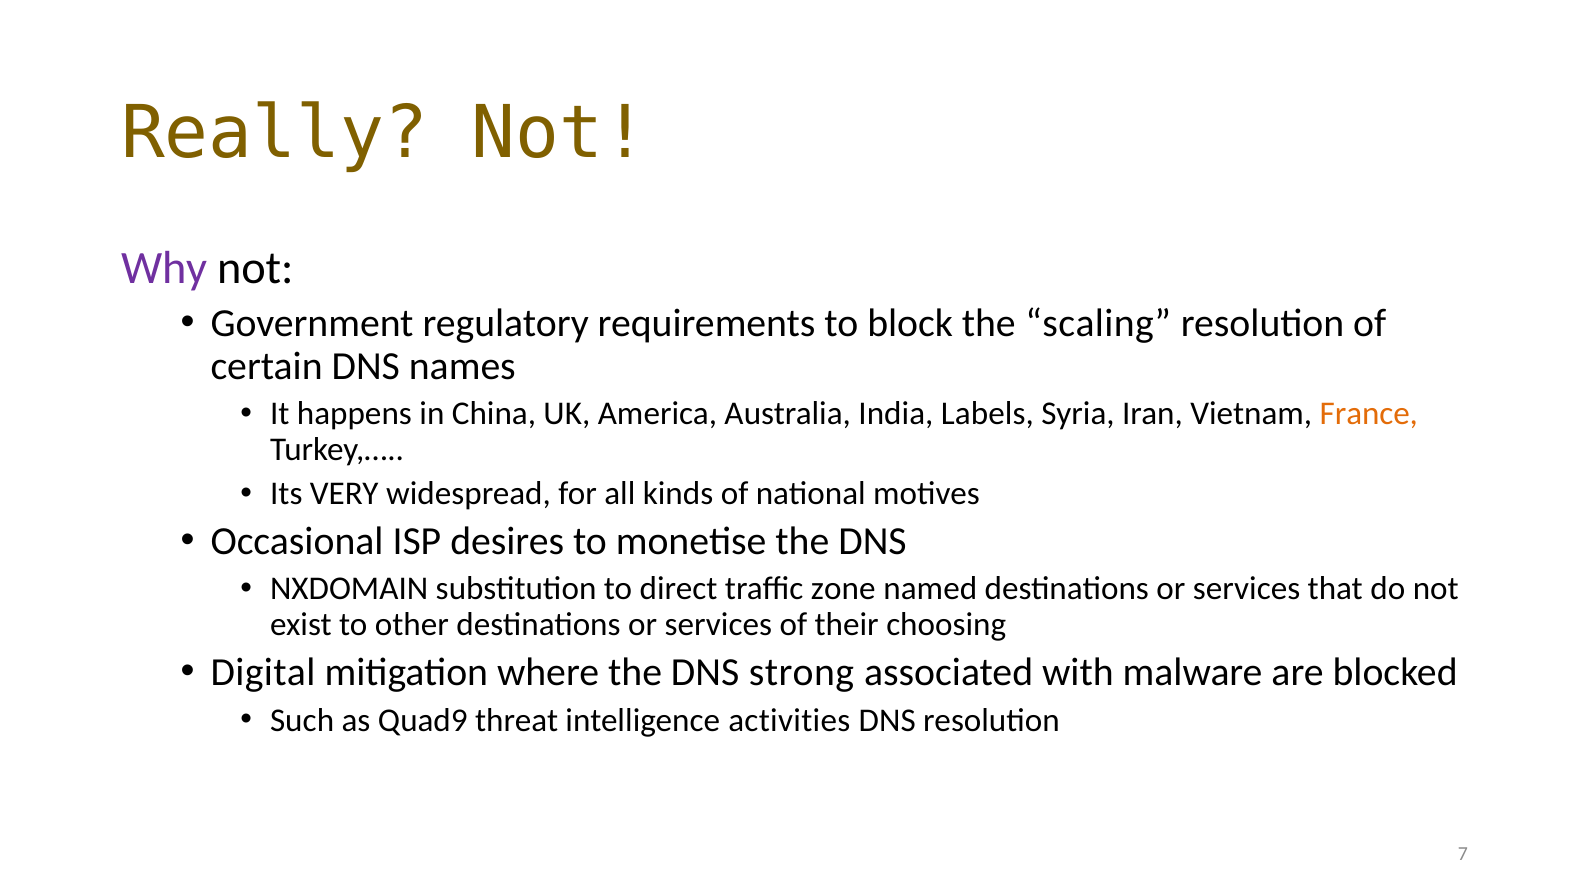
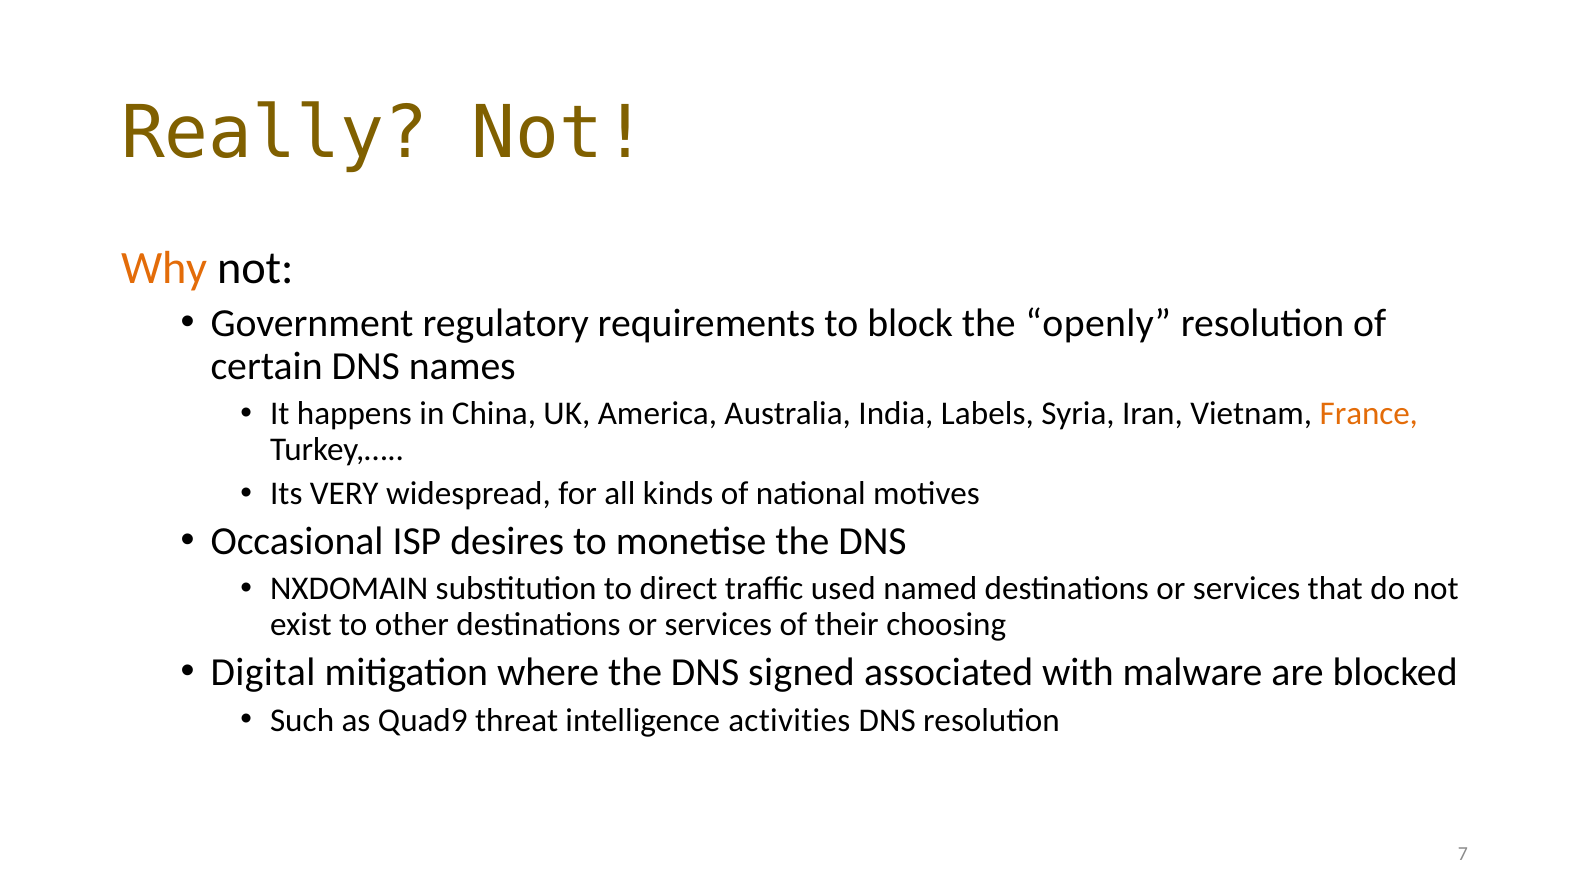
Why colour: purple -> orange
scaling: scaling -> openly
zone: zone -> used
strong: strong -> signed
